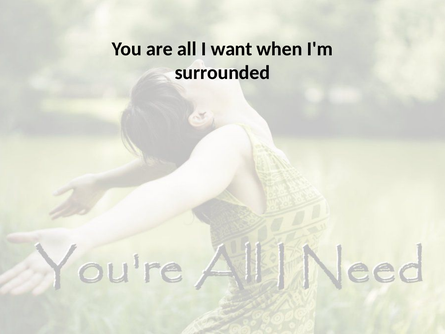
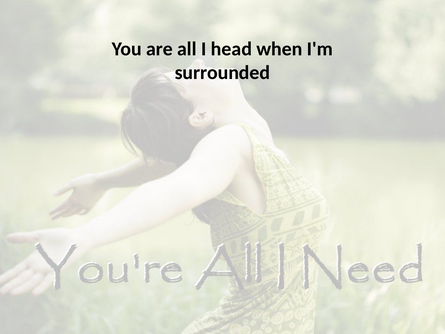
want: want -> head
